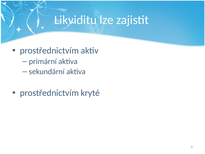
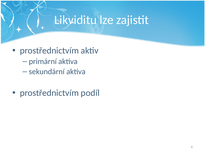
kryté: kryté -> podíl
